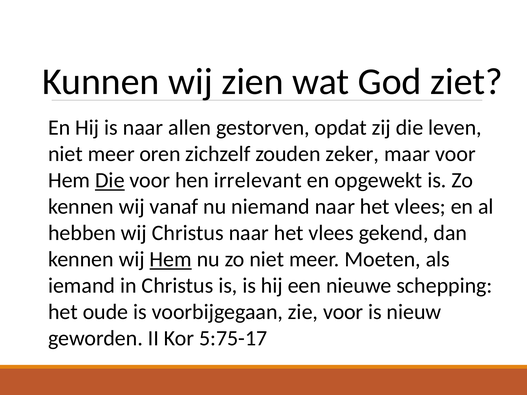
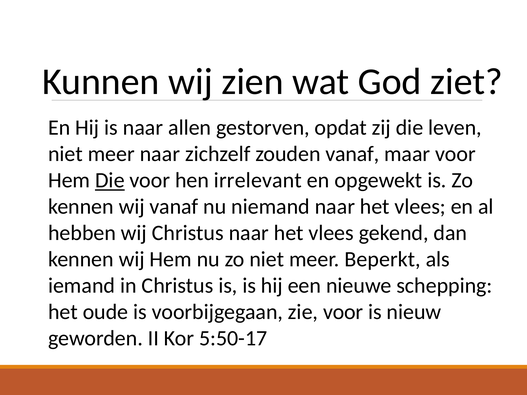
meer oren: oren -> naar
zouden zeker: zeker -> vanaf
Hem at (171, 260) underline: present -> none
Moeten: Moeten -> Beperkt
5:75-17: 5:75-17 -> 5:50-17
